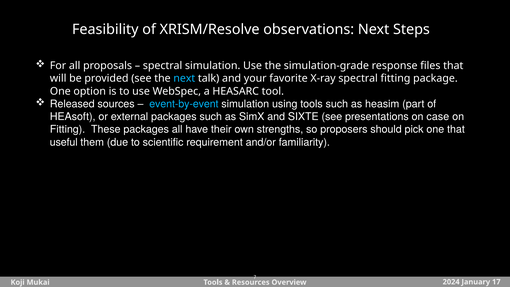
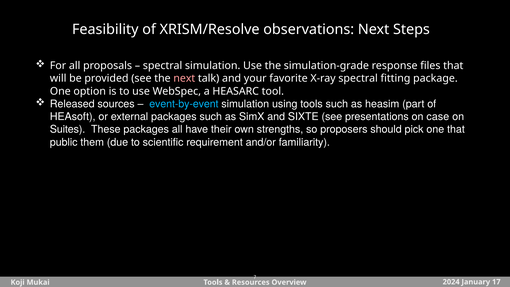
next at (184, 78) colour: light blue -> pink
Fitting at (68, 129): Fitting -> Suites
useful: useful -> public
